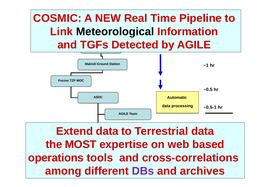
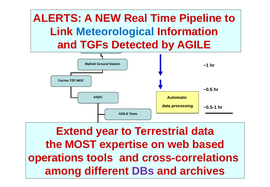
COSMIC: COSMIC -> ALERTS
Meteorological colour: black -> blue
Extend data: data -> year
